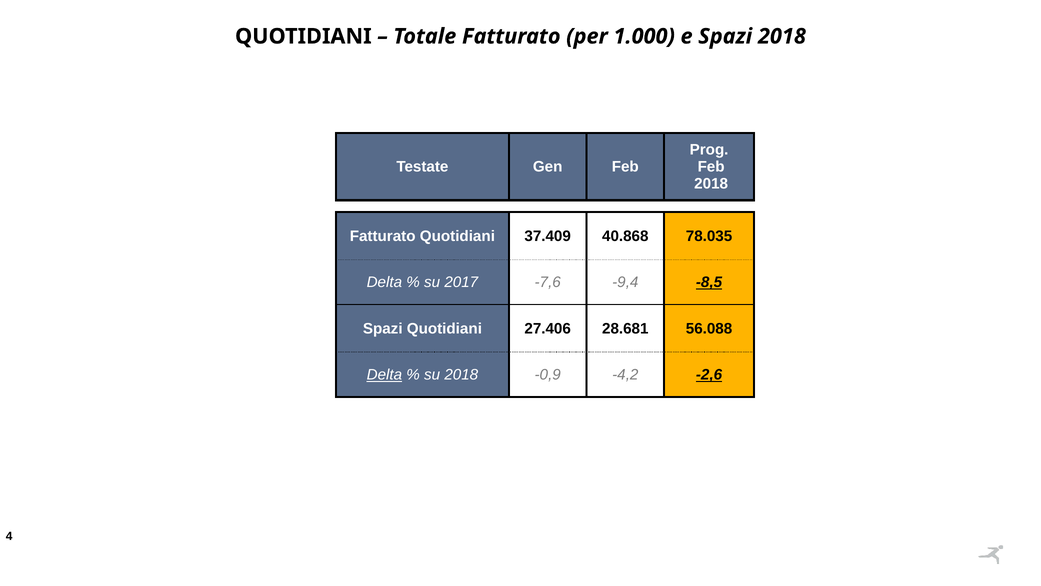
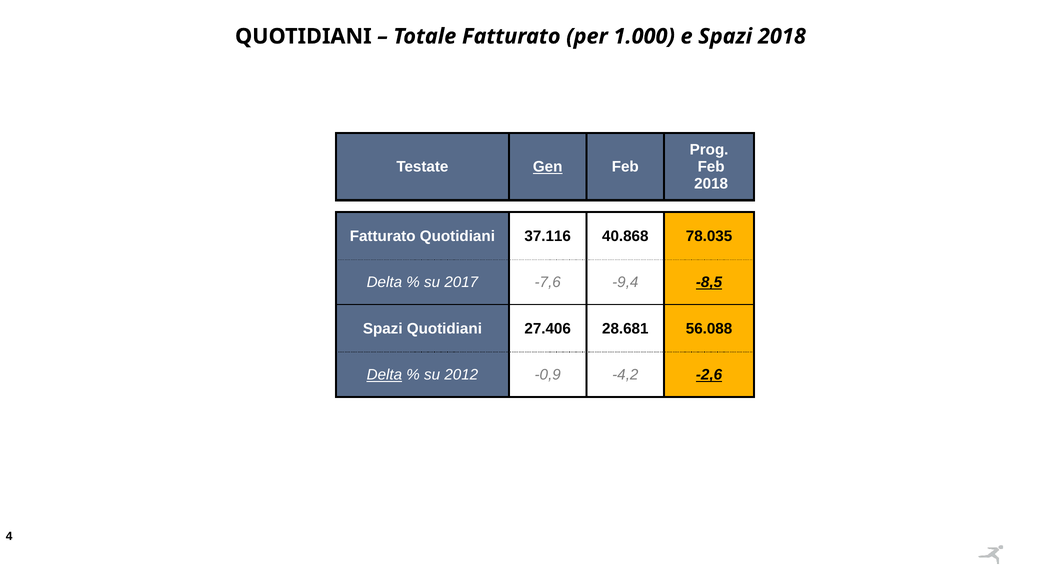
Gen underline: none -> present
37.409: 37.409 -> 37.116
su 2018: 2018 -> 2012
